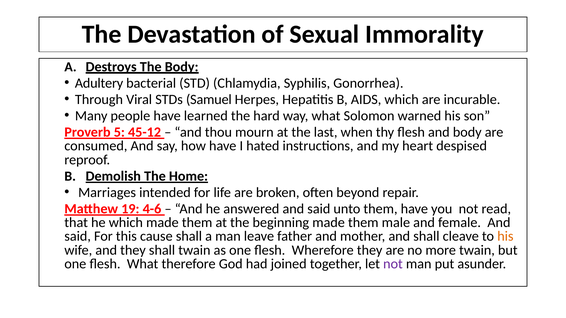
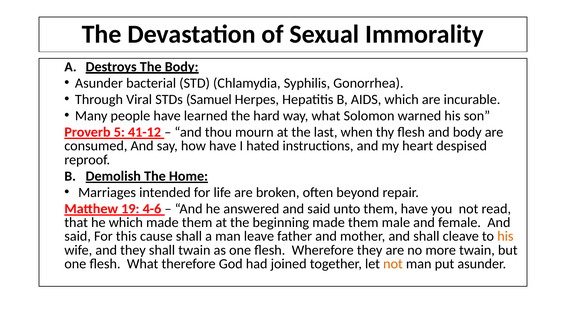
Adultery at (99, 83): Adultery -> Asunder
45-12: 45-12 -> 41-12
not at (393, 264) colour: purple -> orange
